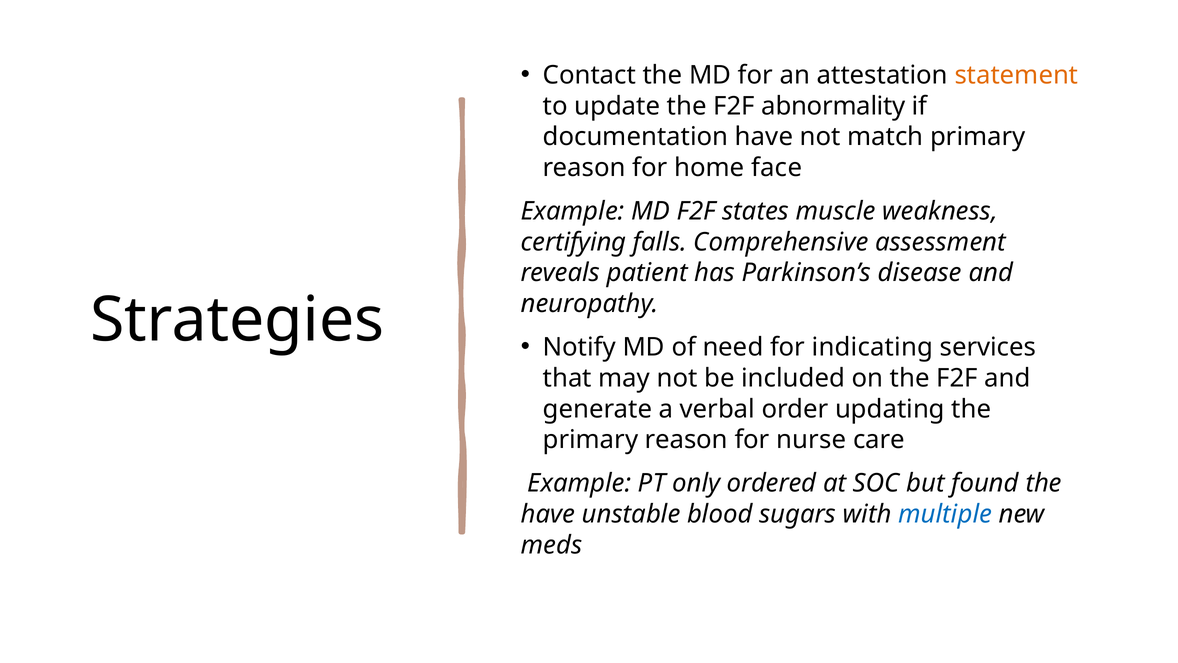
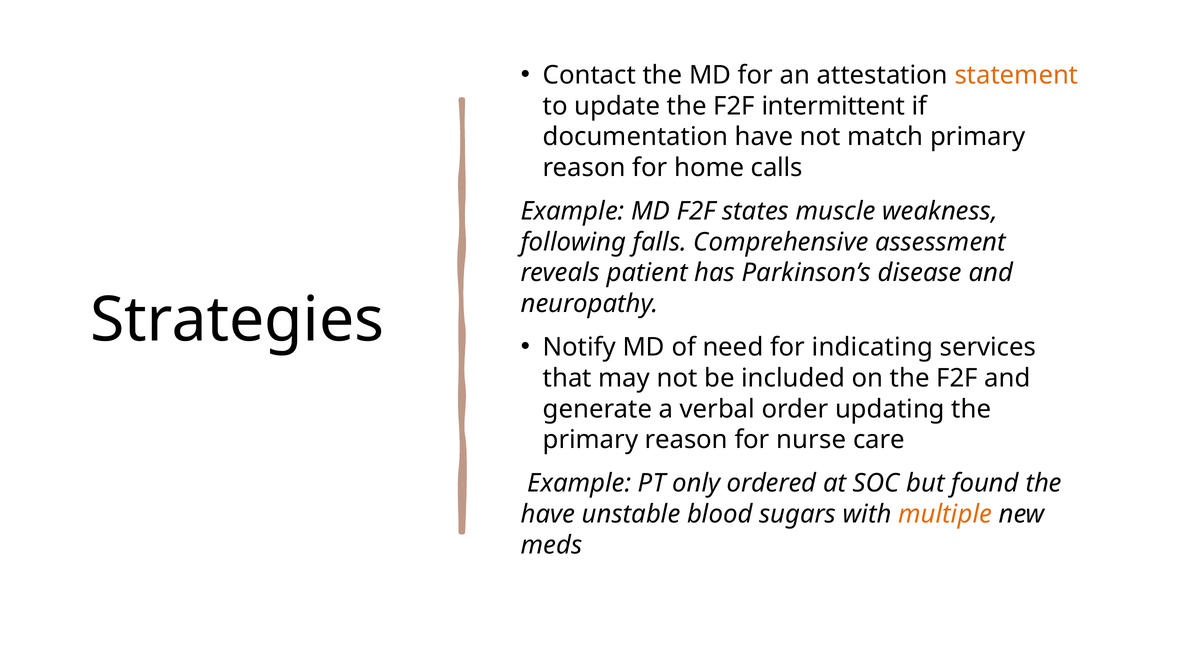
abnormality: abnormality -> intermittent
face: face -> calls
certifying: certifying -> following
multiple colour: blue -> orange
